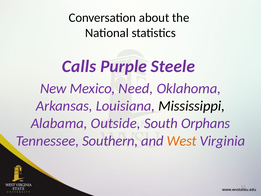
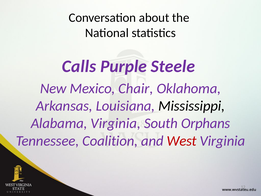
Need: Need -> Chair
Alabama Outside: Outside -> Virginia
Southern: Southern -> Coalition
West colour: orange -> red
